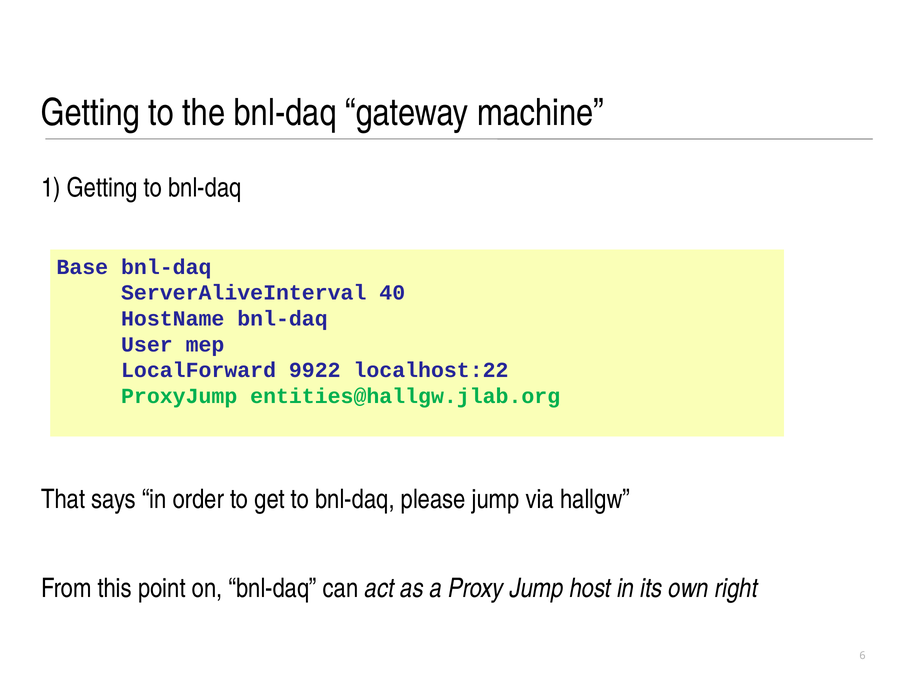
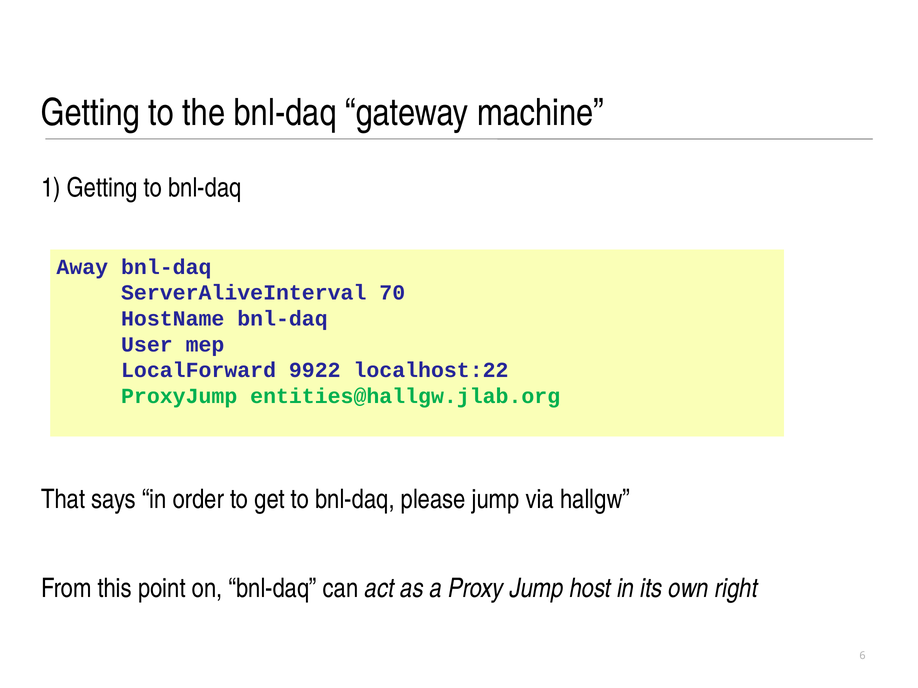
Base: Base -> Away
40: 40 -> 70
